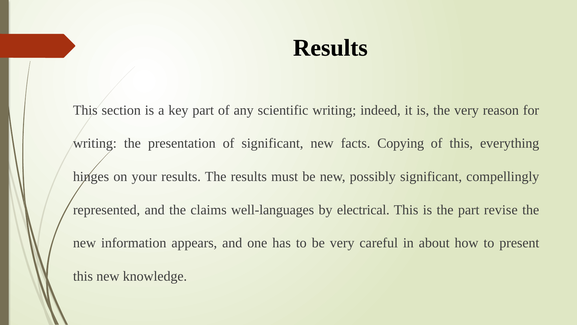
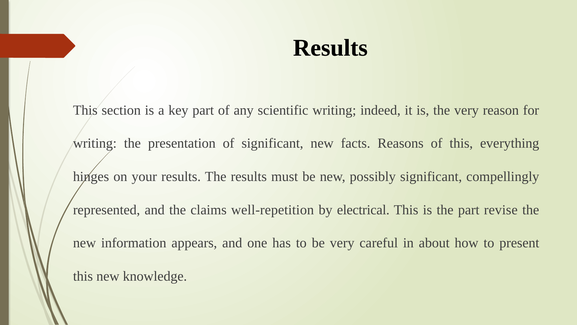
Copying: Copying -> Reasons
well-languages: well-languages -> well-repetition
